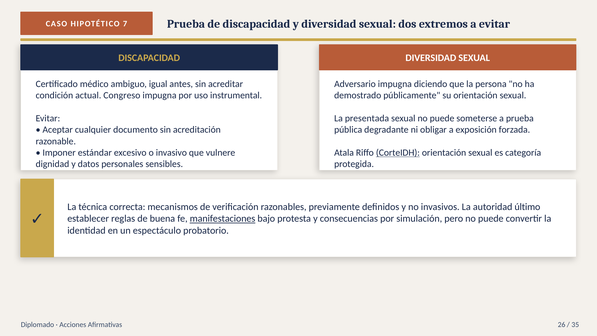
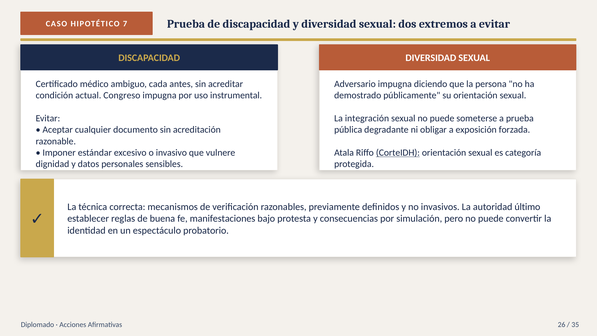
igual: igual -> cada
presentada: presentada -> integración
manifestaciones underline: present -> none
